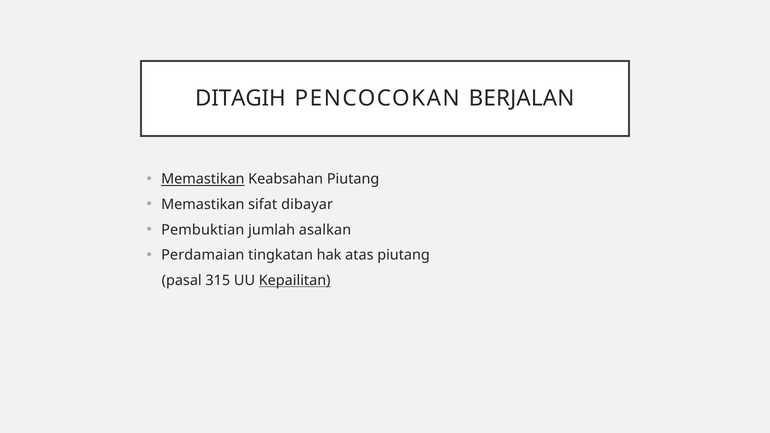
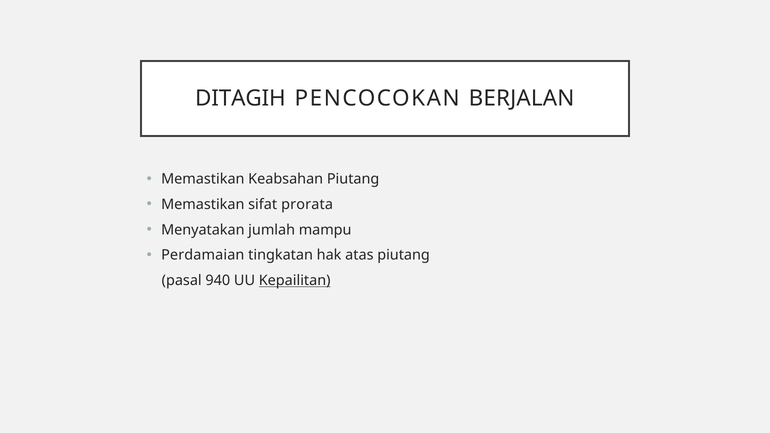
Memastikan at (203, 179) underline: present -> none
dibayar: dibayar -> prorata
Pembuktian: Pembuktian -> Menyatakan
asalkan: asalkan -> mampu
315: 315 -> 940
